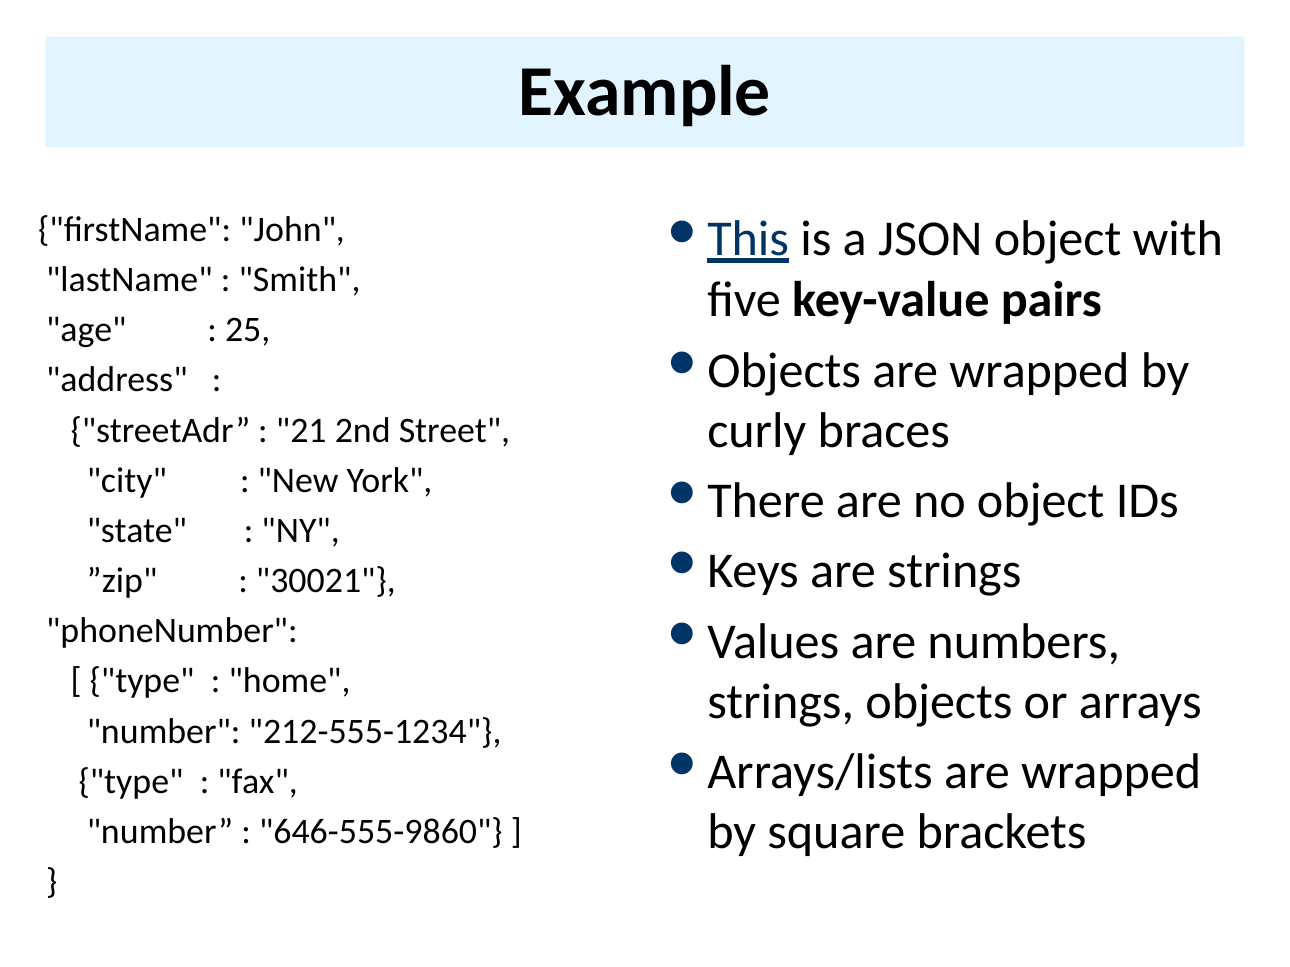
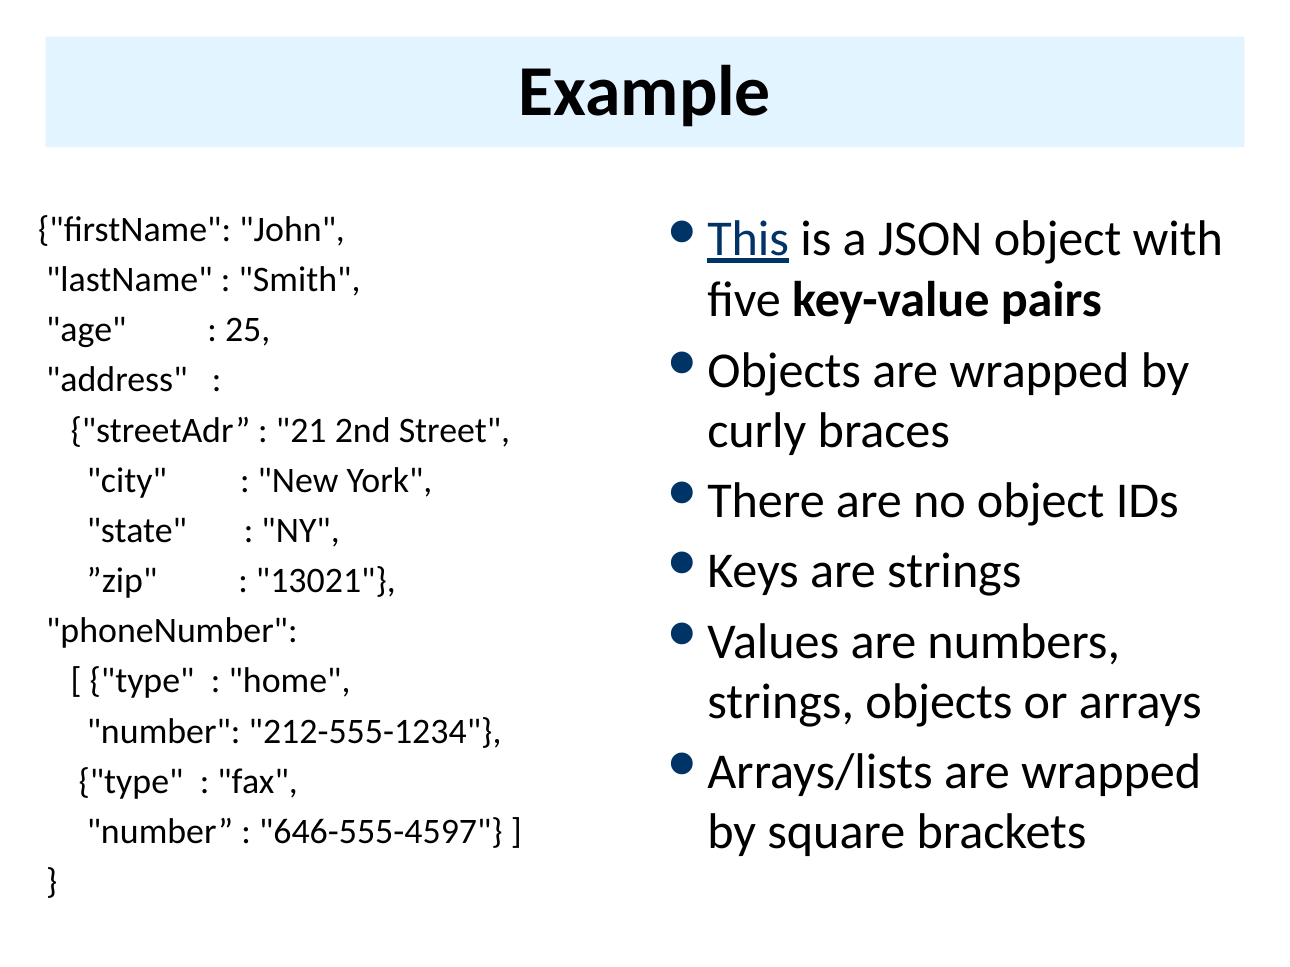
30021: 30021 -> 13021
646-555-9860: 646-555-9860 -> 646-555-4597
